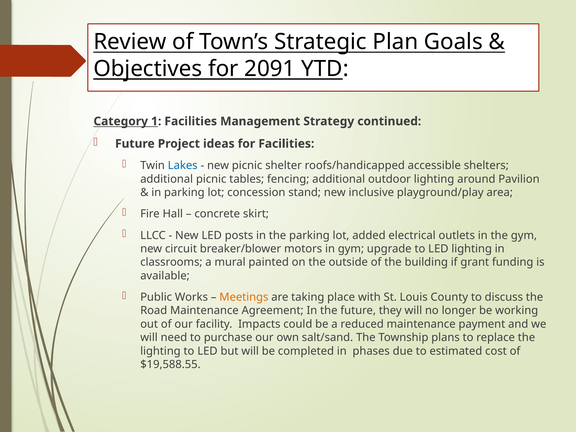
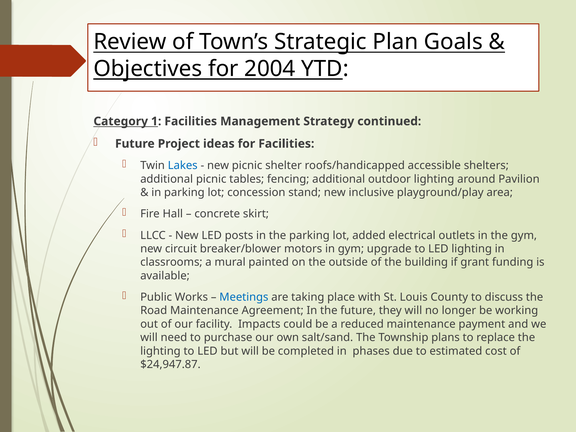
2091: 2091 -> 2004
Meetings colour: orange -> blue
$19,588.55: $19,588.55 -> $24,947.87
